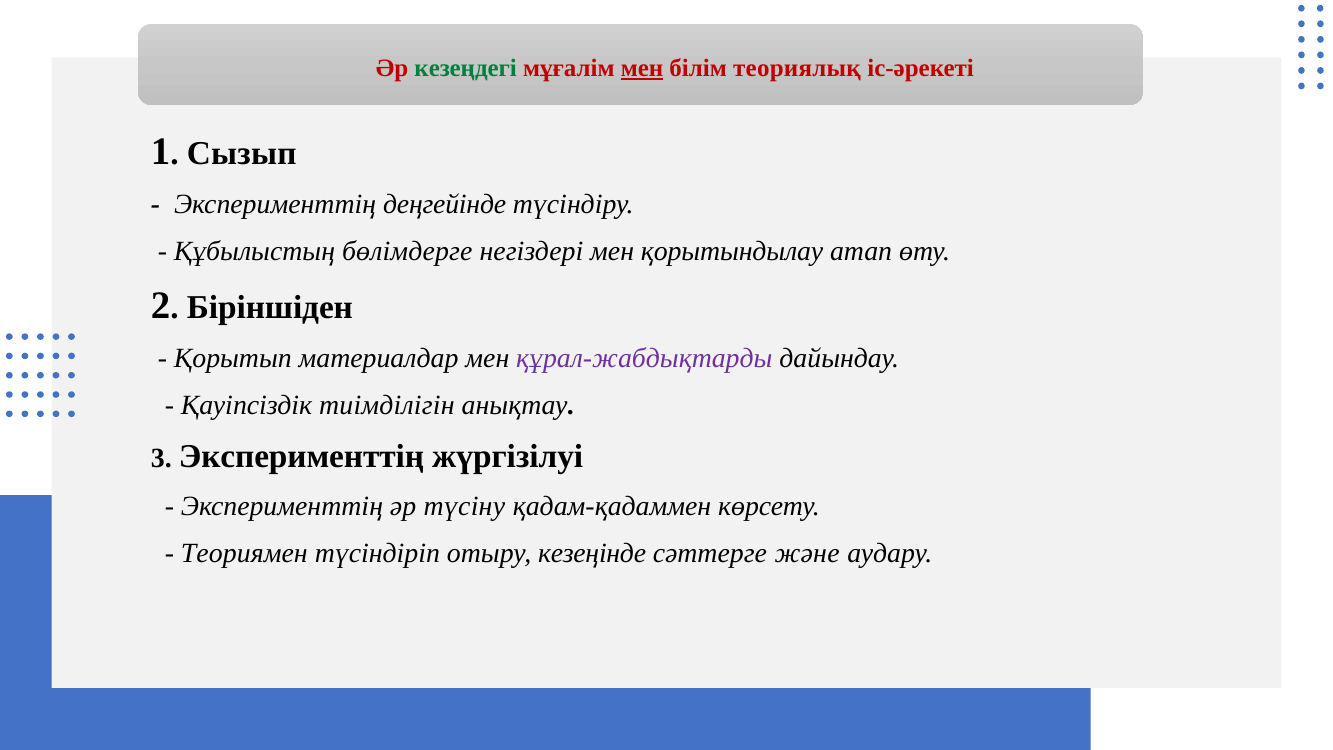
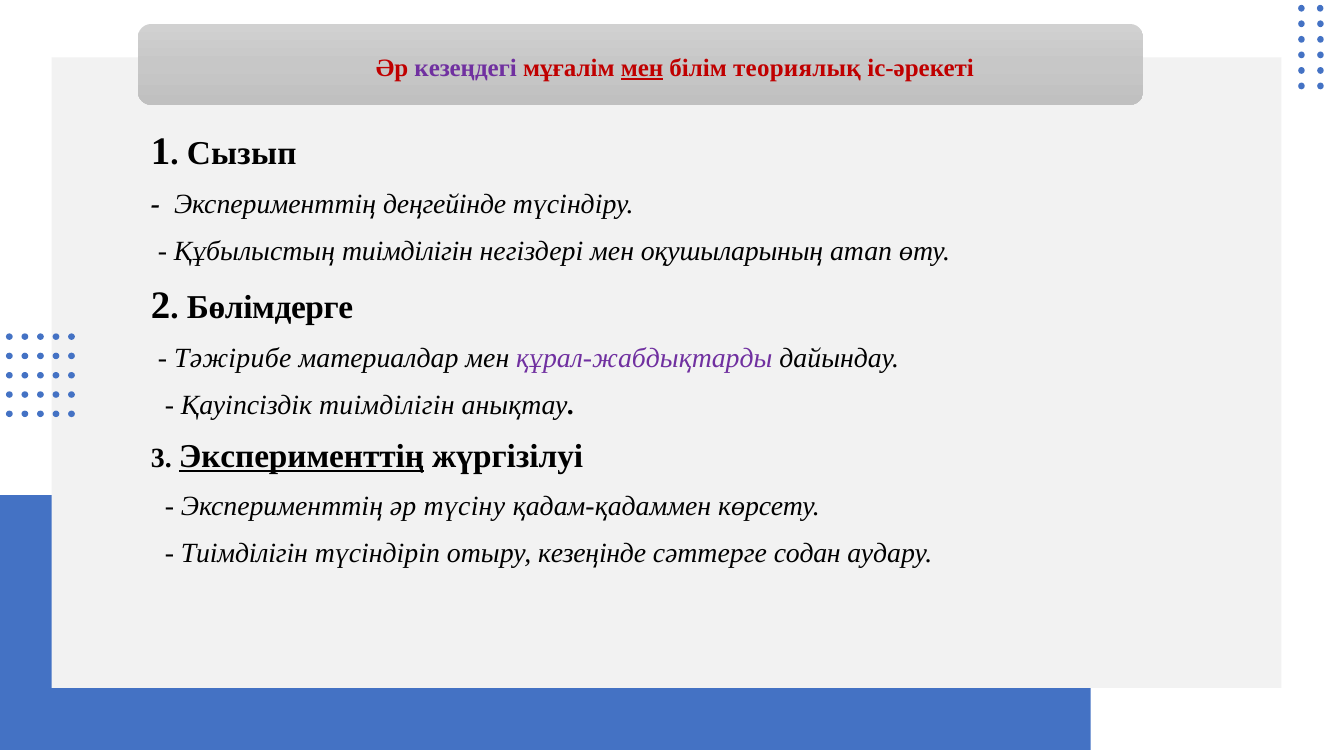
кезеңдегі colour: green -> purple
Құбылыстың бөлімдерге: бөлімдерге -> тиімділігін
қорытындылау: қорытындылау -> оқушыларының
Біріншіден: Біріншіден -> Бөлімдерге
Қорытып: Қорытып -> Тәжірибе
Эксперименттің at (301, 456) underline: none -> present
Теориямен at (244, 553): Теориямен -> Тиімділігін
және: және -> содан
